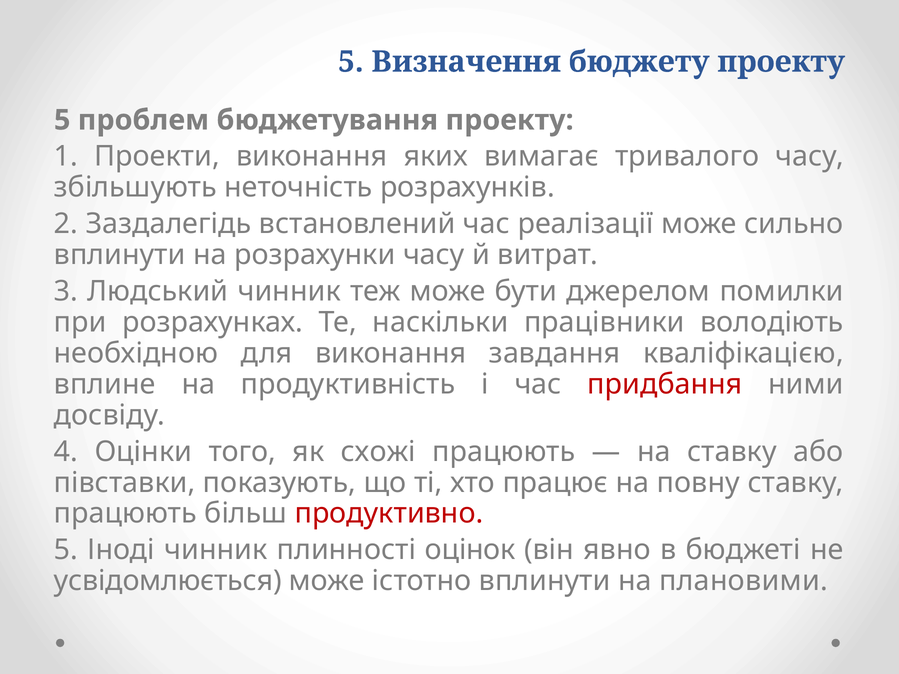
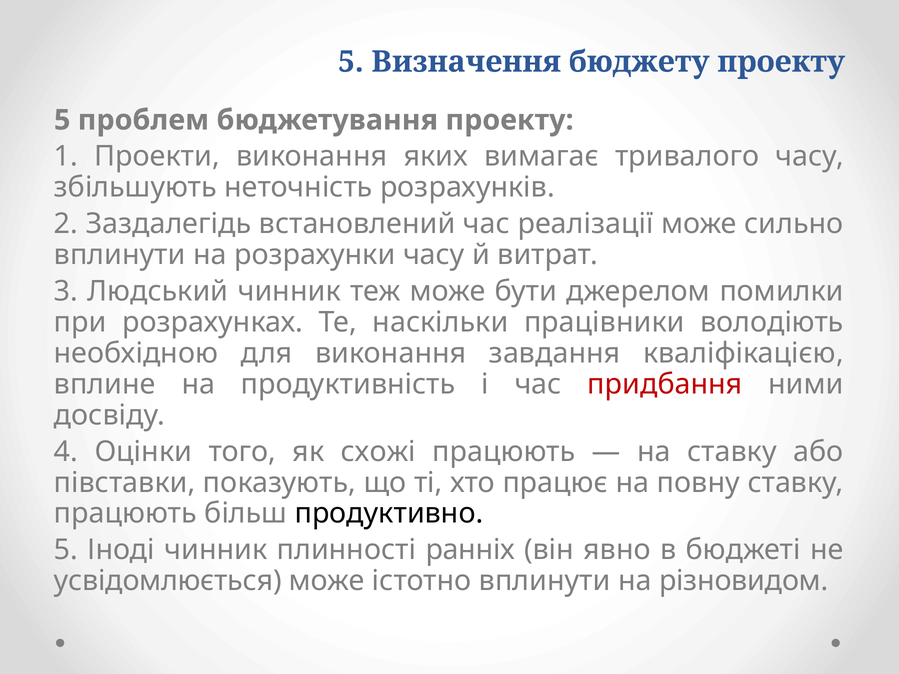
продуктивно colour: red -> black
оцінок: оцінок -> ранніх
плановими: плановими -> різновидом
